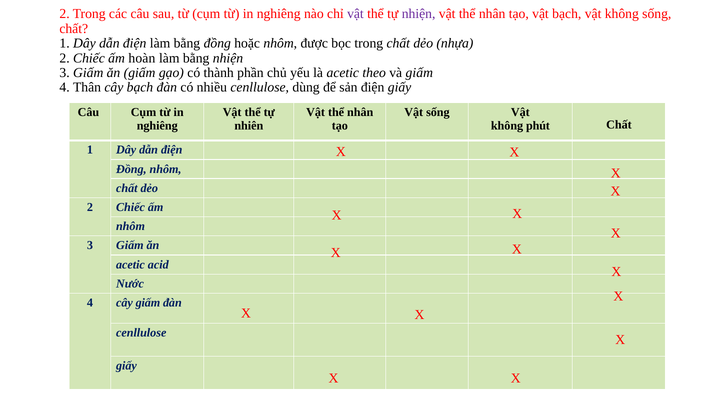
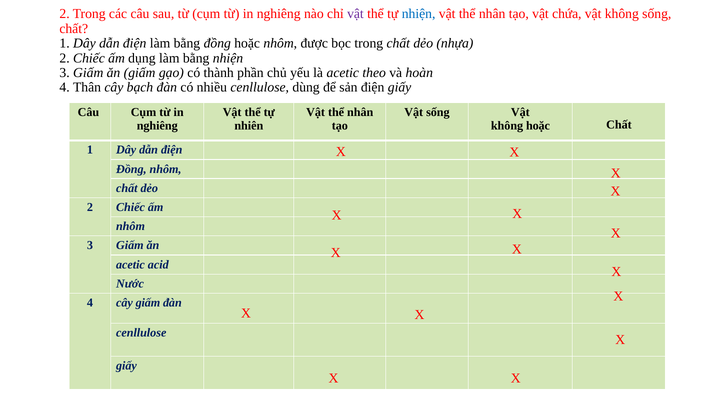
nhiện at (419, 14) colour: purple -> blue
vật bạch: bạch -> chứa
hoàn: hoàn -> dụng
và giấm: giấm -> hoàn
không phút: phút -> hoặc
